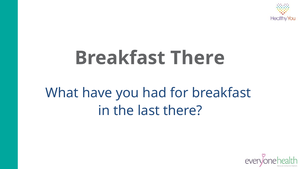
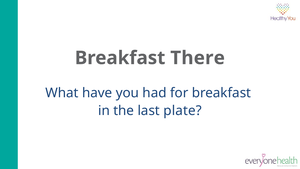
last there: there -> plate
